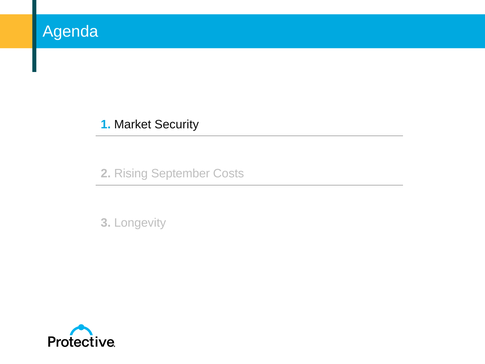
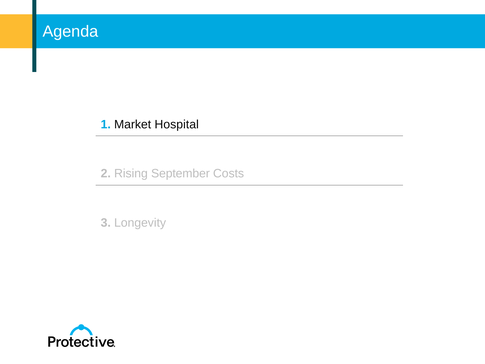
Security: Security -> Hospital
